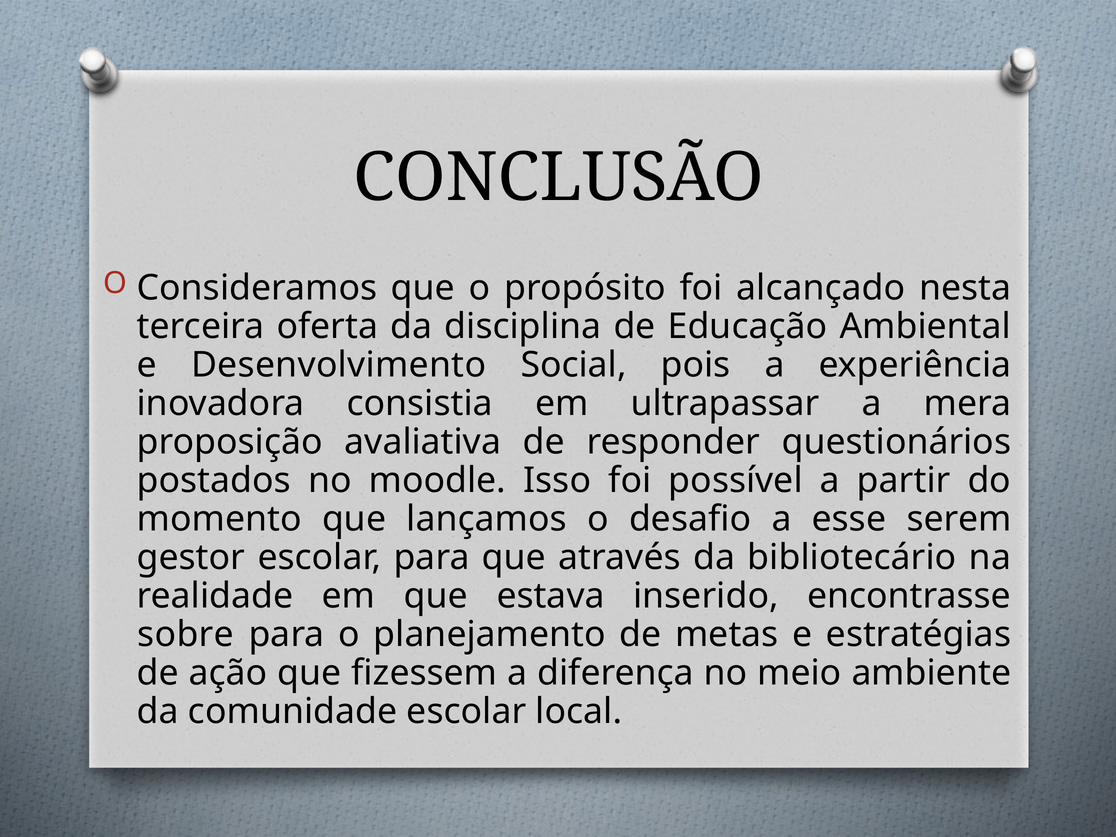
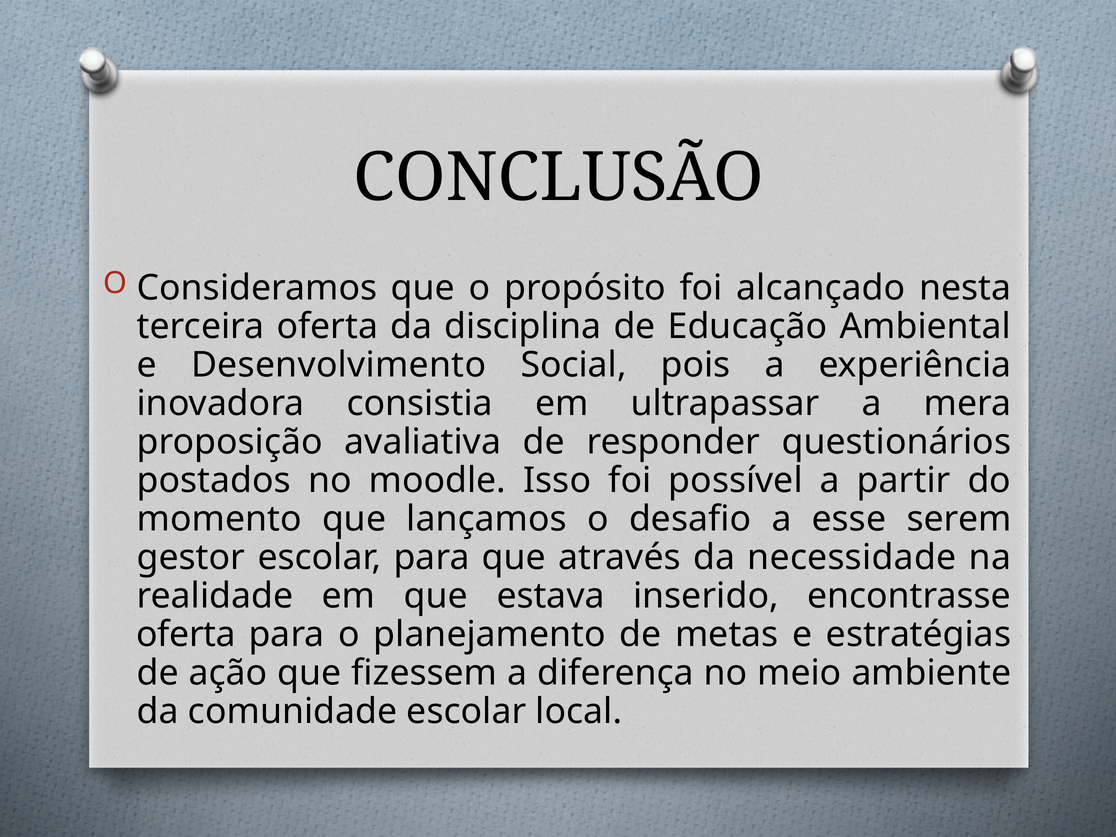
bibliotecário: bibliotecário -> necessidade
sobre at (186, 635): sobre -> oferta
